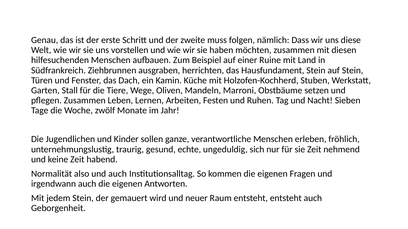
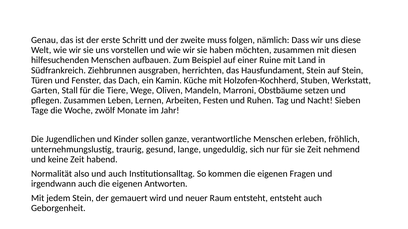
echte: echte -> lange
